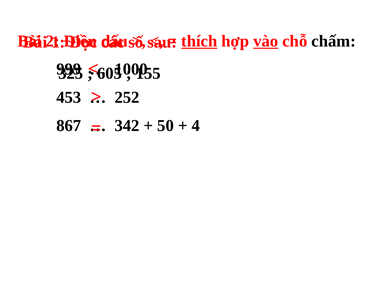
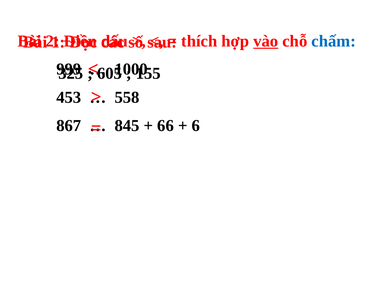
thích underline: present -> none
chấm colour: black -> blue
252: 252 -> 558
342: 342 -> 845
50: 50 -> 66
4: 4 -> 6
